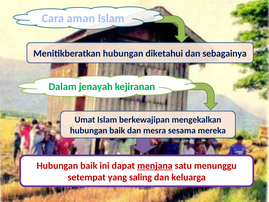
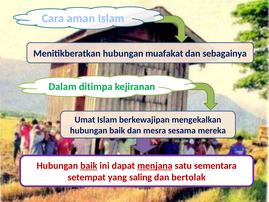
diketahui: diketahui -> muafakat
jenayah: jenayah -> ditimpa
baik at (89, 165) underline: none -> present
menunggu: menunggu -> sementara
keluarga: keluarga -> bertolak
